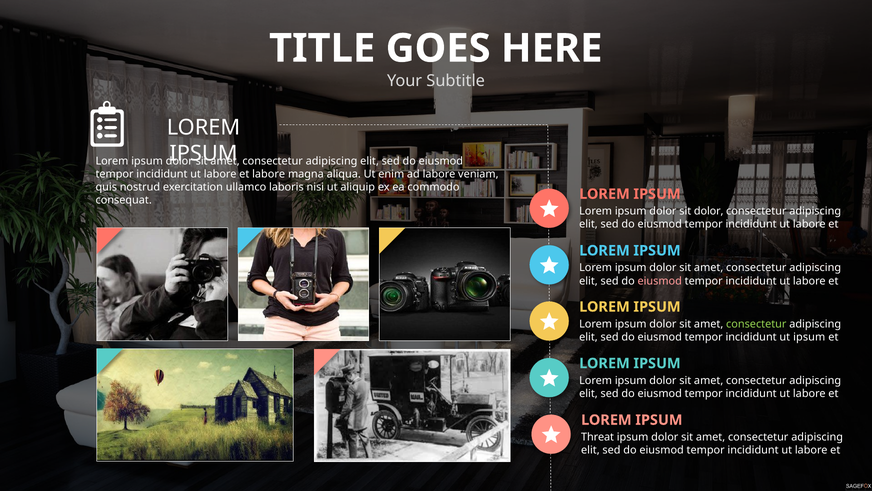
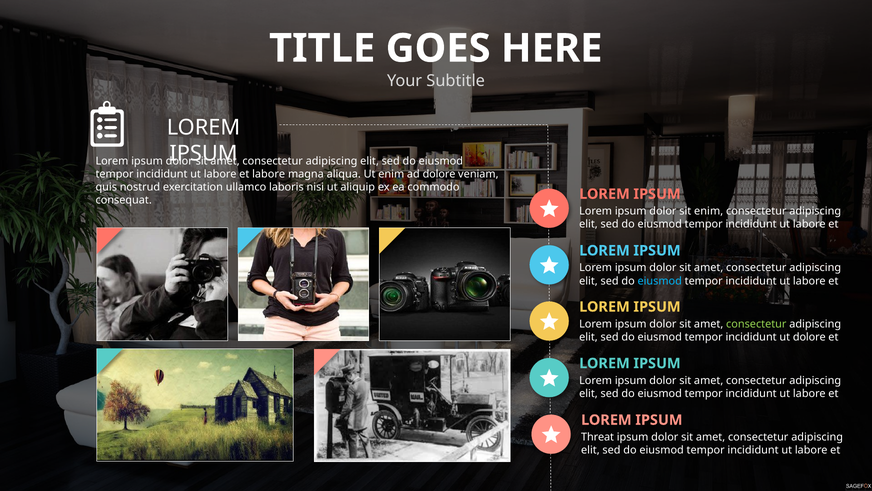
ad labore: labore -> dolore
sit dolor: dolor -> enim
eiusmod at (660, 281) colour: pink -> light blue
ut ipsum: ipsum -> dolore
